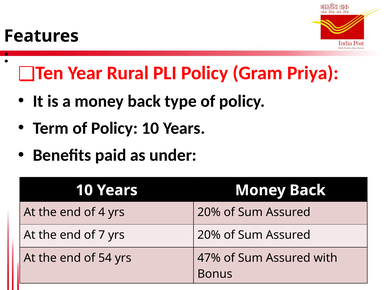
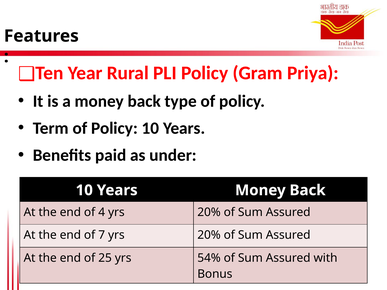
54: 54 -> 25
47%: 47% -> 54%
